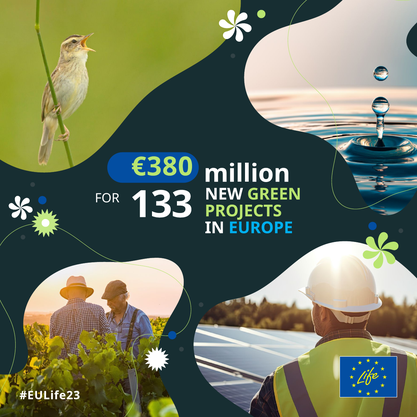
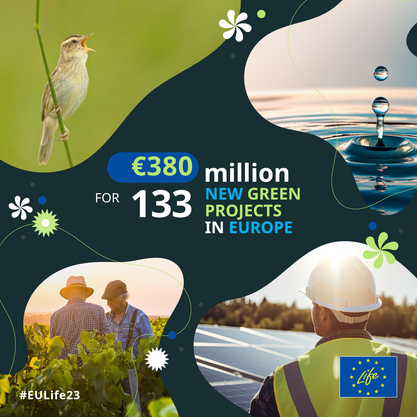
NEW colour: white -> light blue
